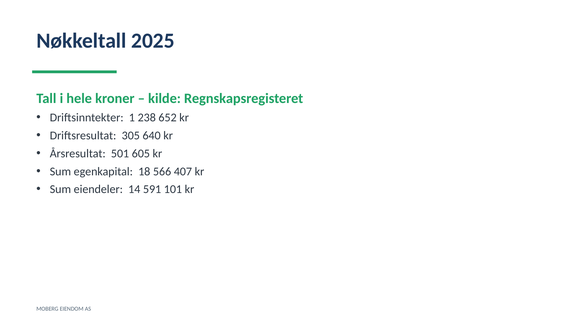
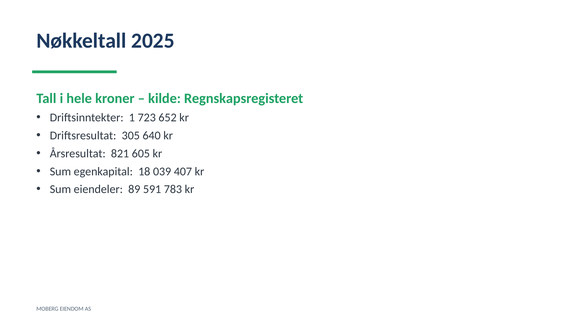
238: 238 -> 723
501: 501 -> 821
566: 566 -> 039
14: 14 -> 89
101: 101 -> 783
